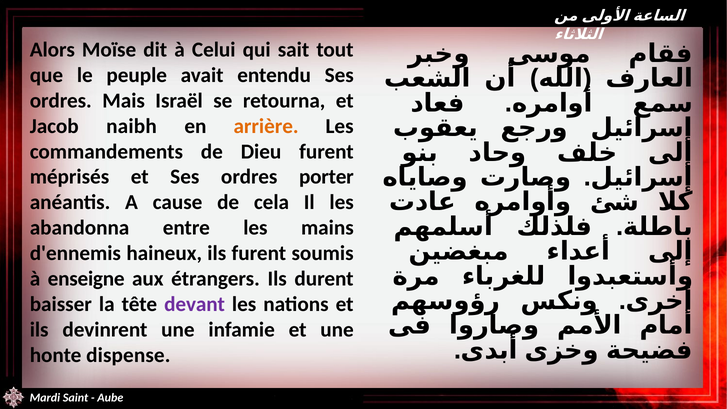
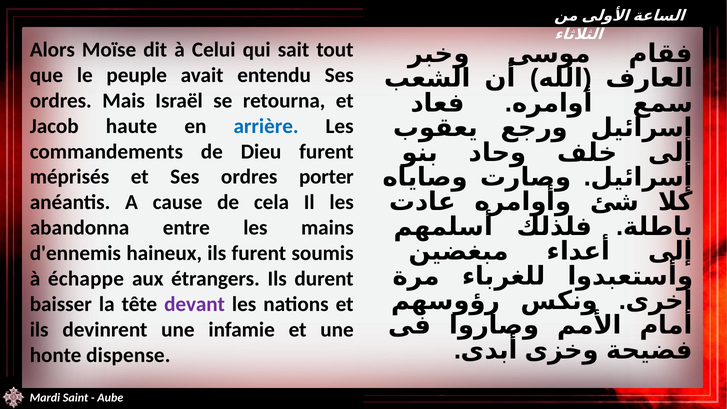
naibh: naibh -> haute
arrière colour: orange -> blue
enseigne: enseigne -> échappe
